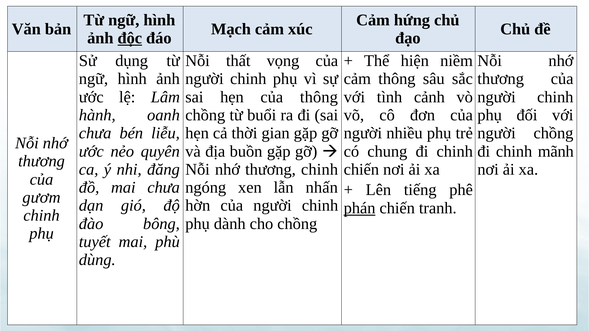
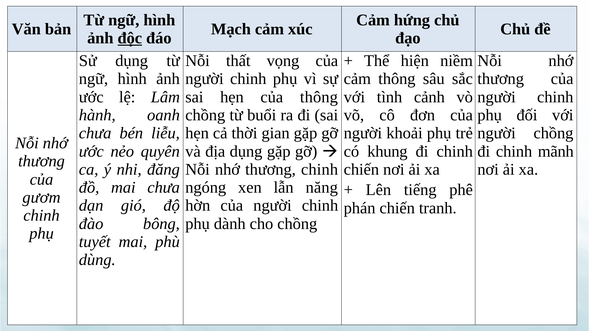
nhiều: nhiều -> khoải
địa buồn: buồn -> dụng
chung: chung -> khung
nhấn: nhấn -> năng
phán underline: present -> none
